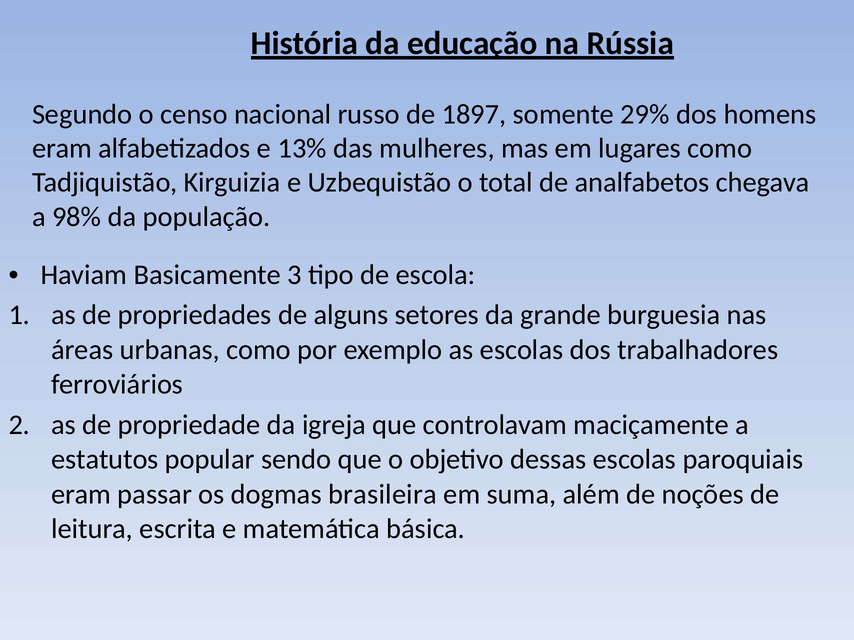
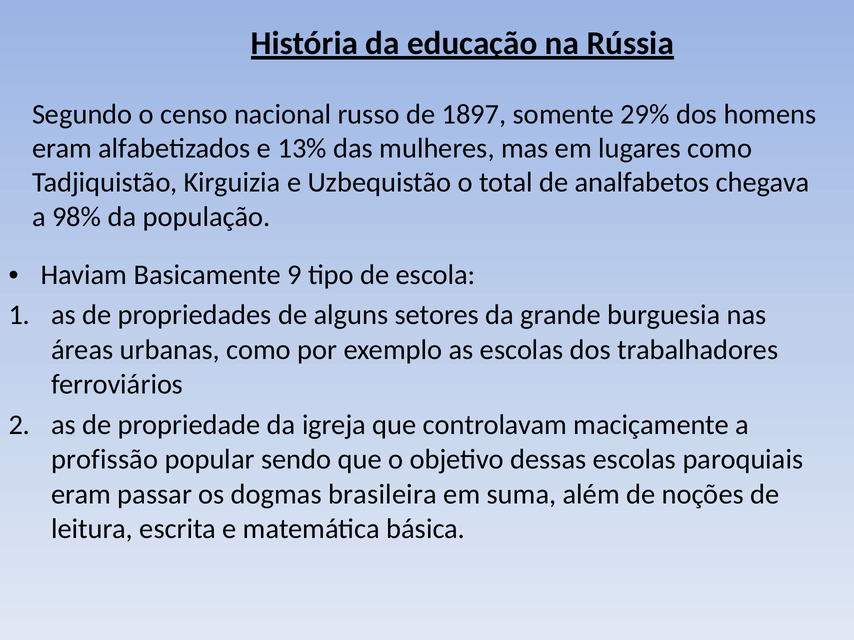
3: 3 -> 9
estatutos: estatutos -> profissão
